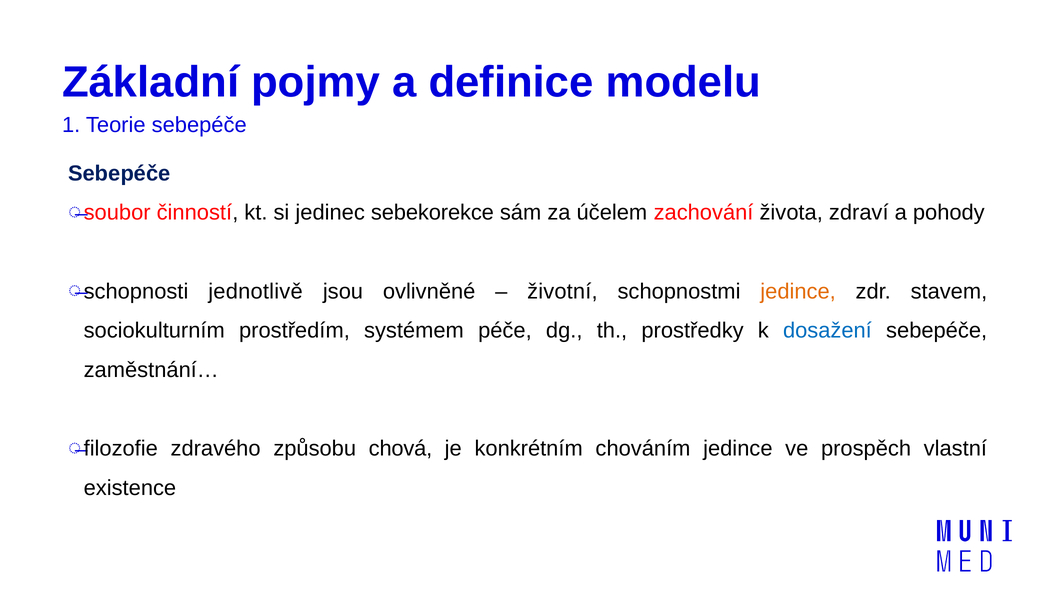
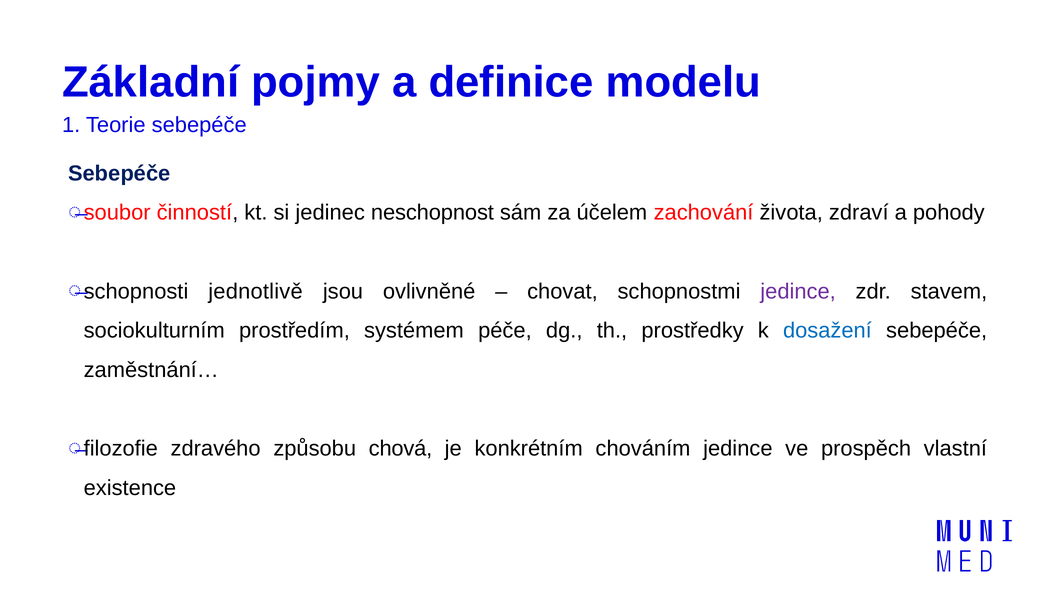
sebekorekce: sebekorekce -> neschopnost
životní: životní -> chovat
jedince at (798, 292) colour: orange -> purple
